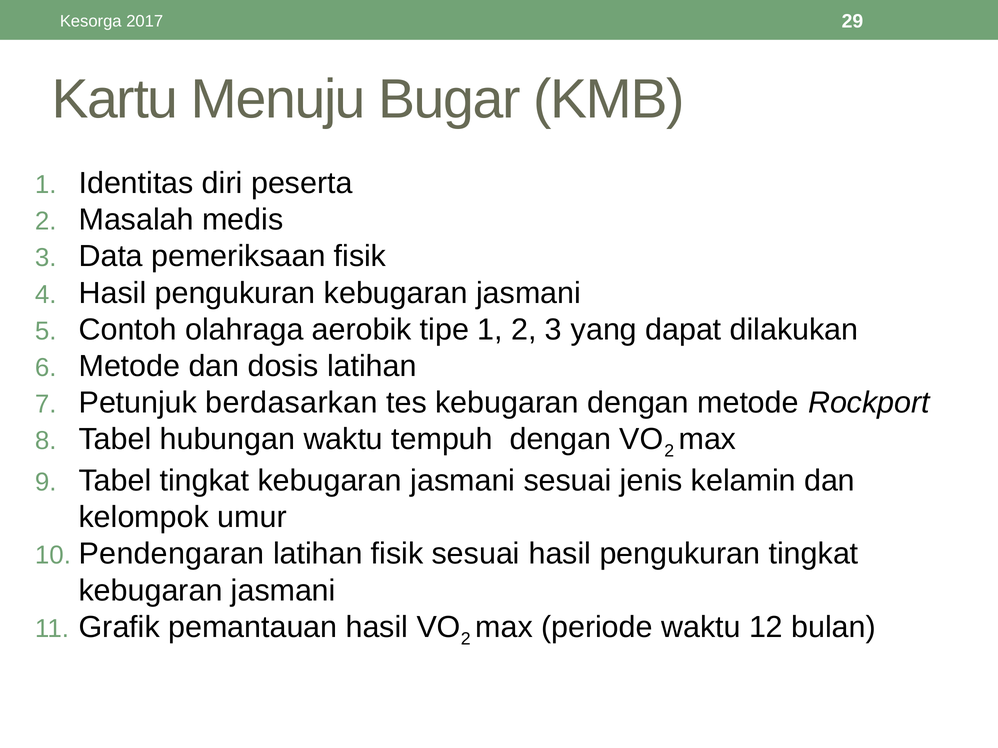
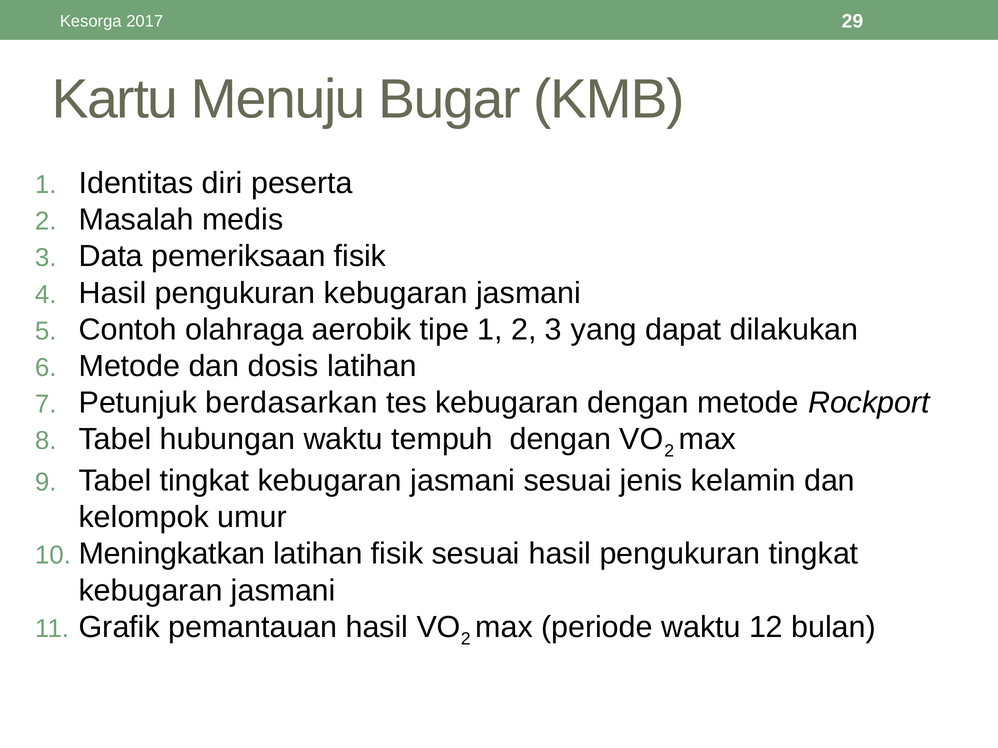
Pendengaran: Pendengaran -> Meningkatkan
